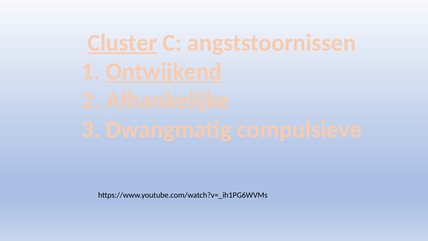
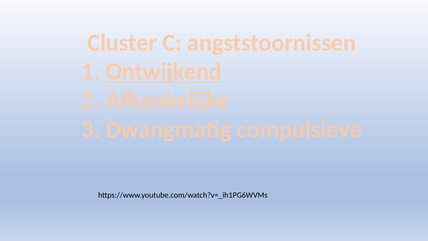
Cluster underline: present -> none
